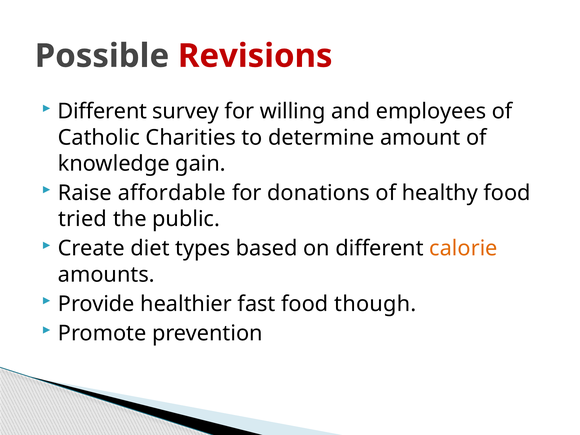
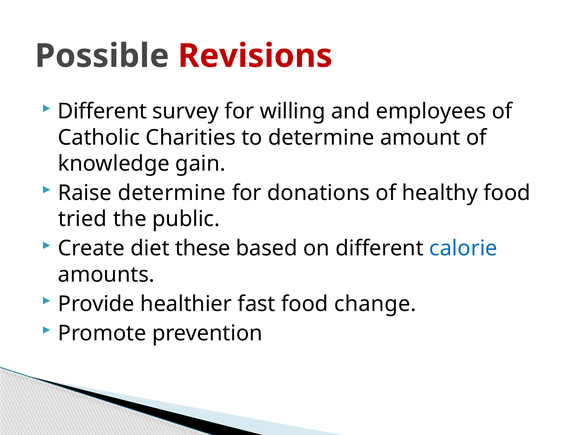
Raise affordable: affordable -> determine
types: types -> these
calorie colour: orange -> blue
though: though -> change
